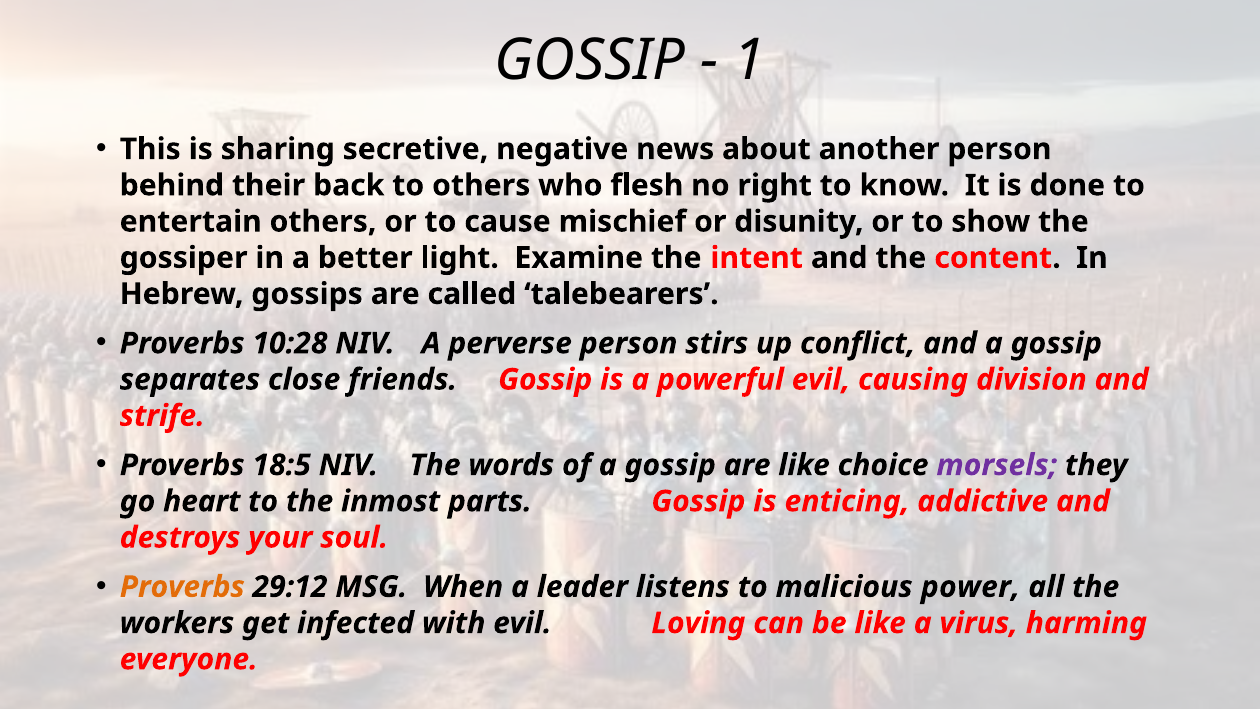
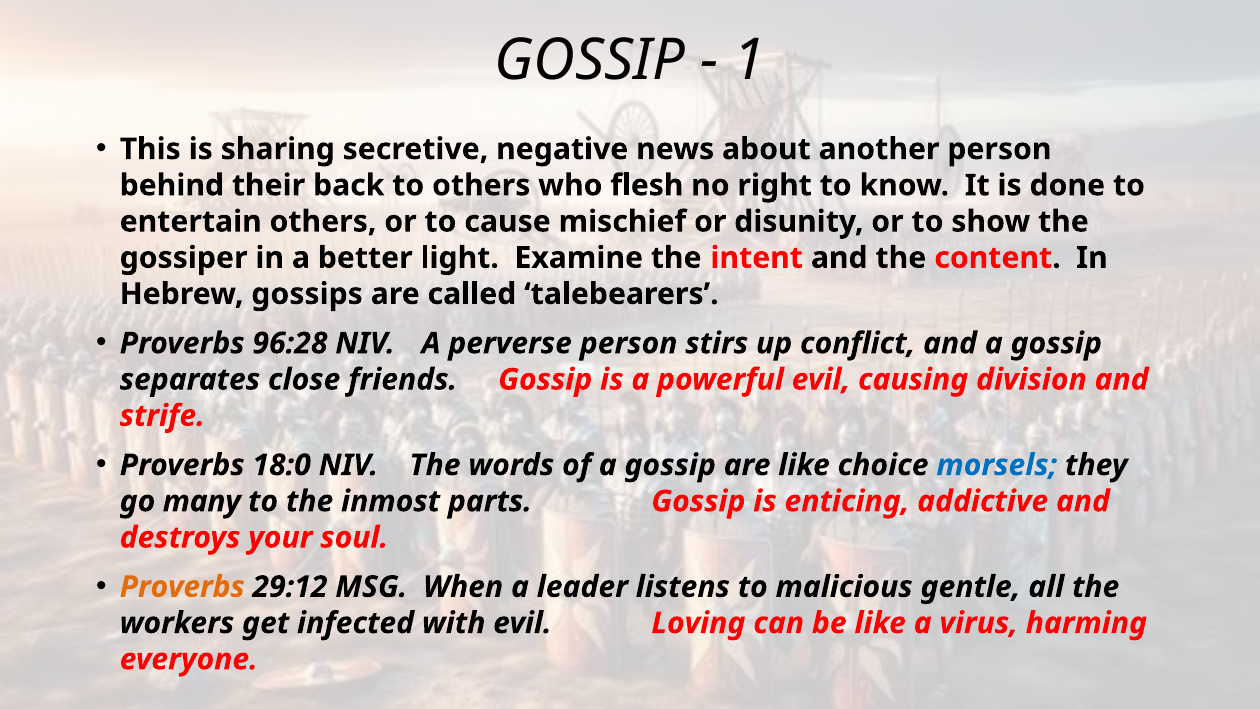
10:28: 10:28 -> 96:28
18:5: 18:5 -> 18:0
morsels colour: purple -> blue
heart: heart -> many
power: power -> gentle
